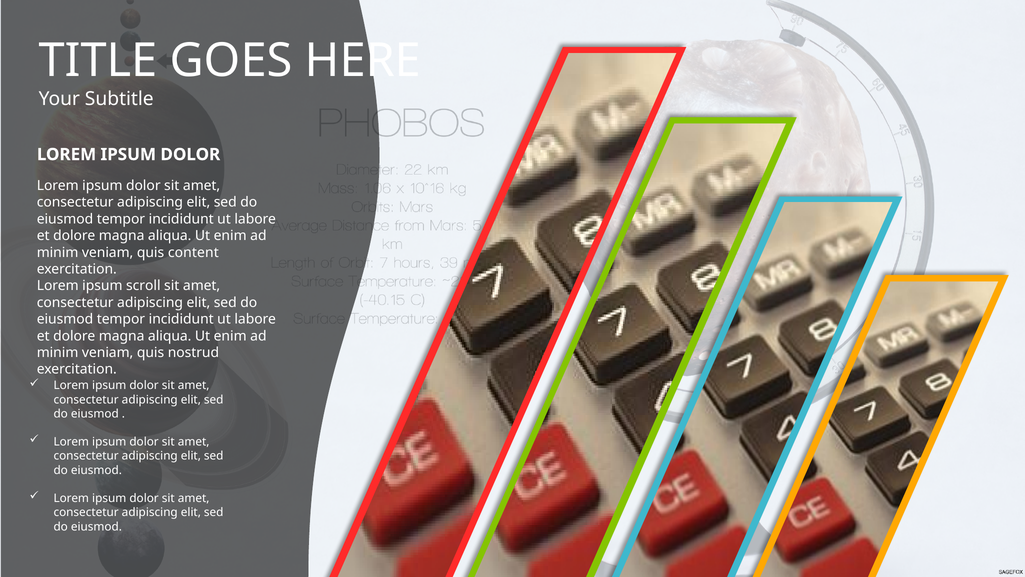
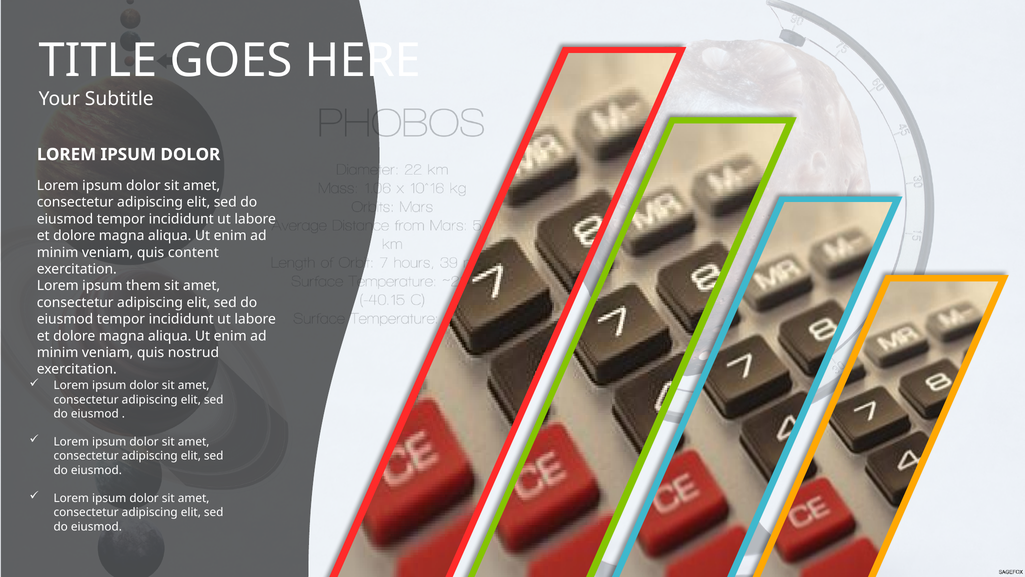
scroll: scroll -> them
